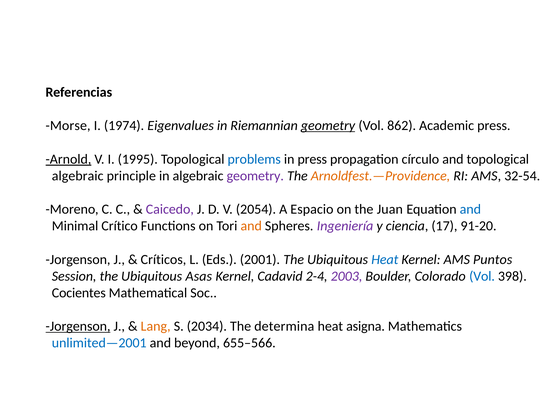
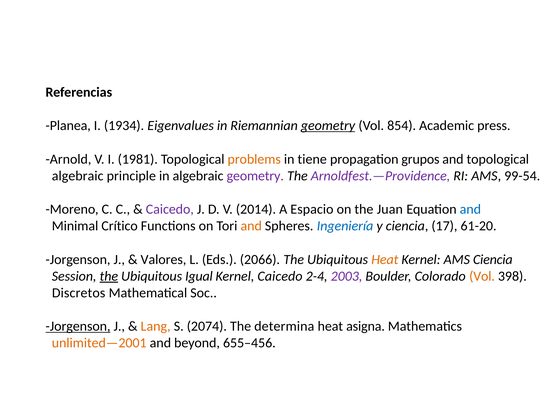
Morse: Morse -> Planea
1974: 1974 -> 1934
862: 862 -> 854
Arnold underline: present -> none
1995: 1995 -> 1981
problems colour: blue -> orange
in press: press -> tiene
círculo: círculo -> grupos
Arnoldfest.—Providence colour: orange -> purple
32-54: 32-54 -> 99-54
2054: 2054 -> 2014
Ingeniería colour: purple -> blue
91-20: 91-20 -> 61-20
Críticos: Críticos -> Valores
2001: 2001 -> 2066
Heat at (385, 259) colour: blue -> orange
AMS Puntos: Puntos -> Ciencia
the at (109, 276) underline: none -> present
Asas: Asas -> Igual
Kernel Cadavid: Cadavid -> Caicedo
Vol at (482, 276) colour: blue -> orange
Cocientes: Cocientes -> Discretos
2034: 2034 -> 2074
unlimited—2001 colour: blue -> orange
655–566: 655–566 -> 655–456
